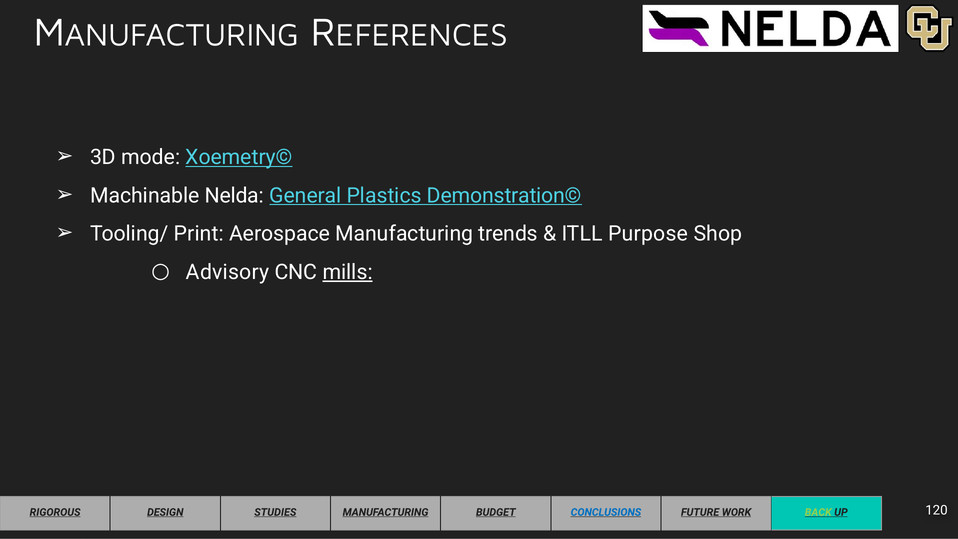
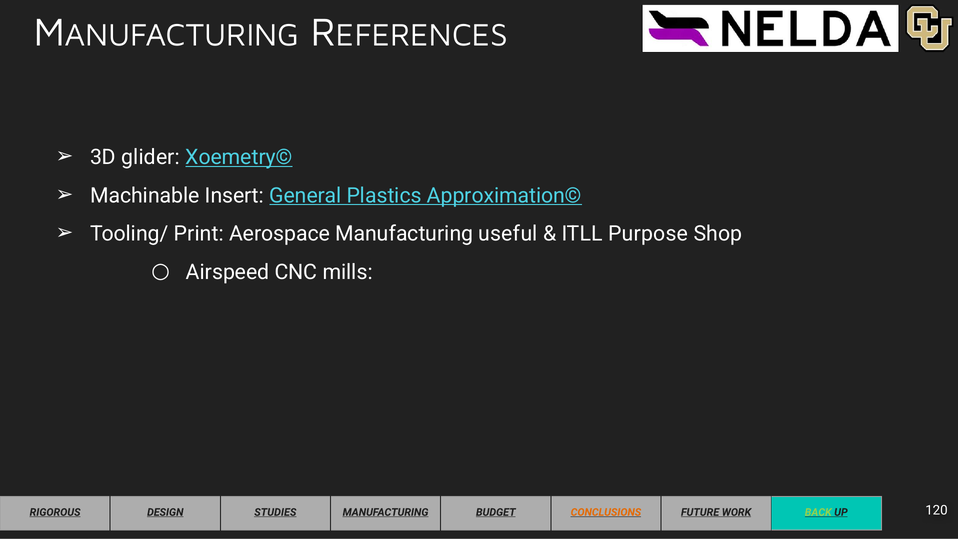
mode: mode -> glider
Nelda: Nelda -> Insert
Demonstration©: Demonstration© -> Approximation©
trends: trends -> useful
Advisory: Advisory -> Airspeed
mills underline: present -> none
CONCLUSIONS colour: blue -> orange
